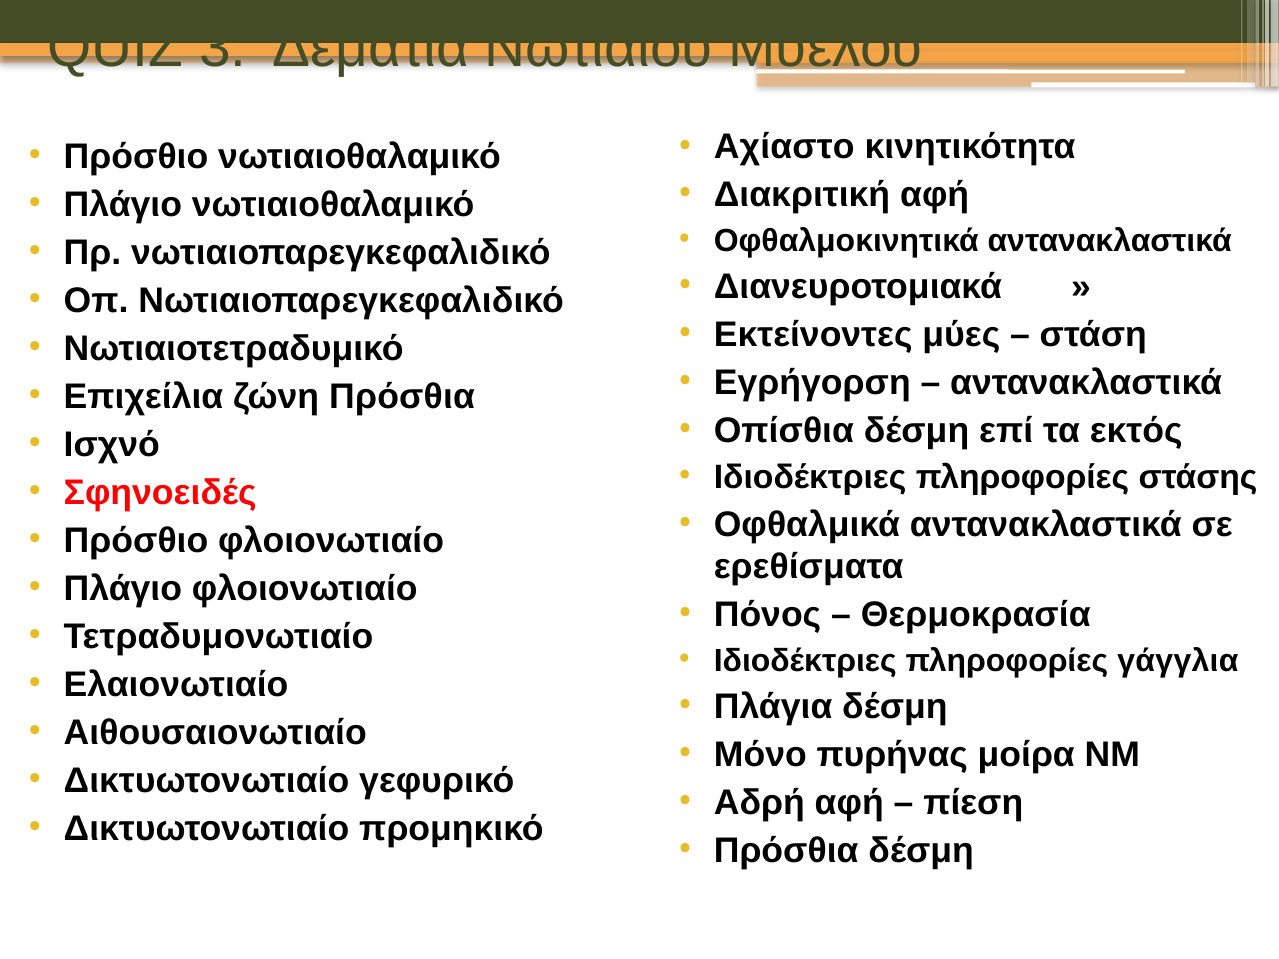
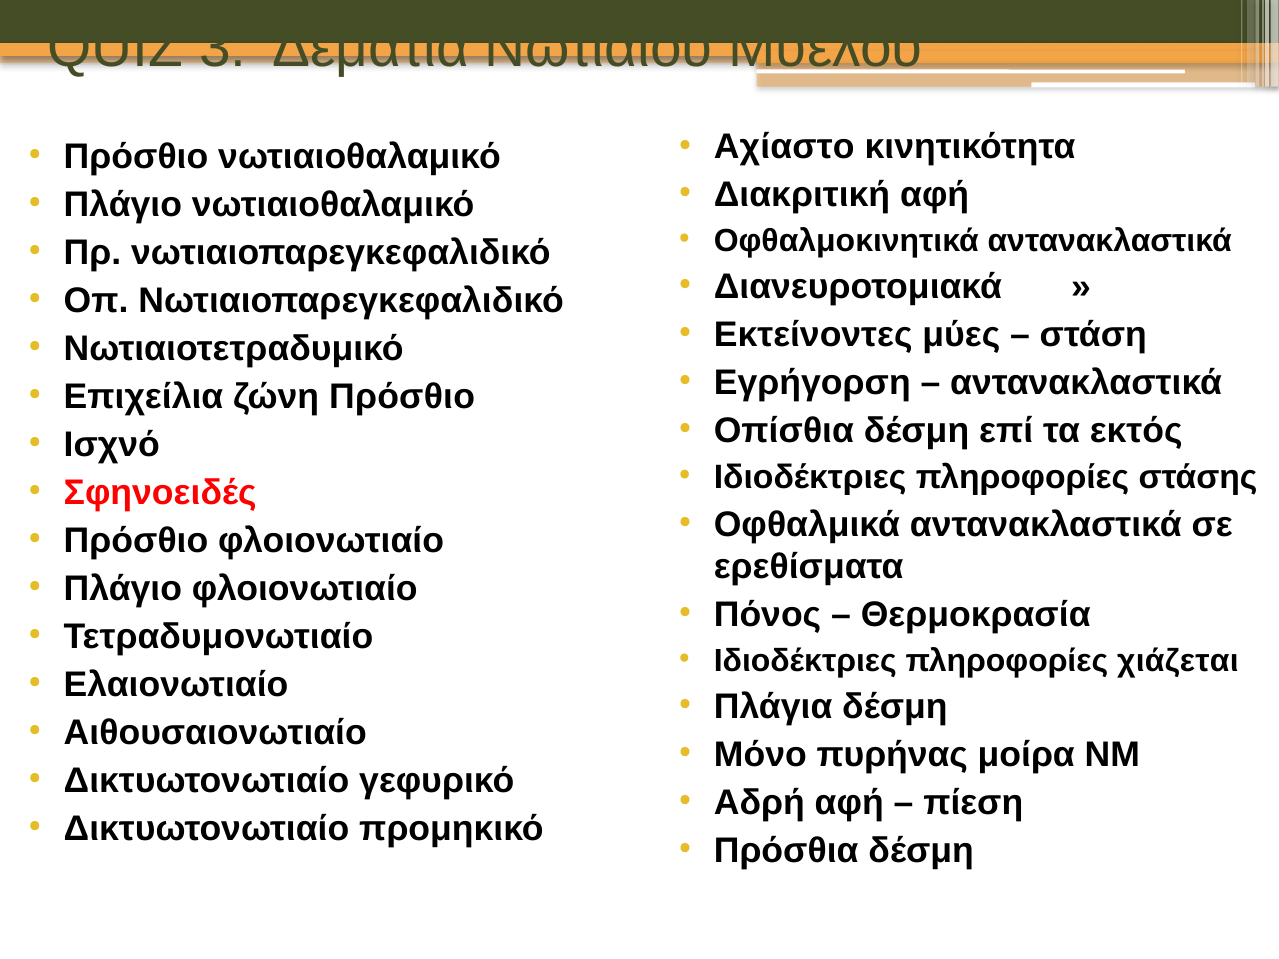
ζώνη Πρόσθια: Πρόσθια -> Πρόσθιο
γάγγλια: γάγγλια -> χιάζεται
